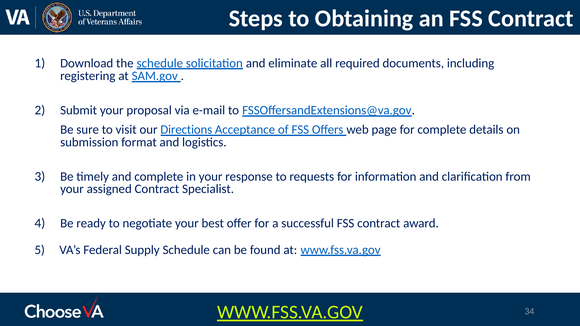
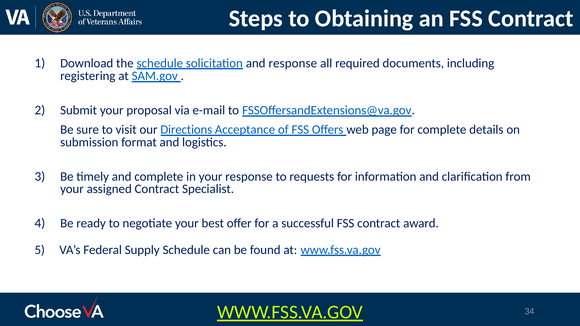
and eliminate: eliminate -> response
